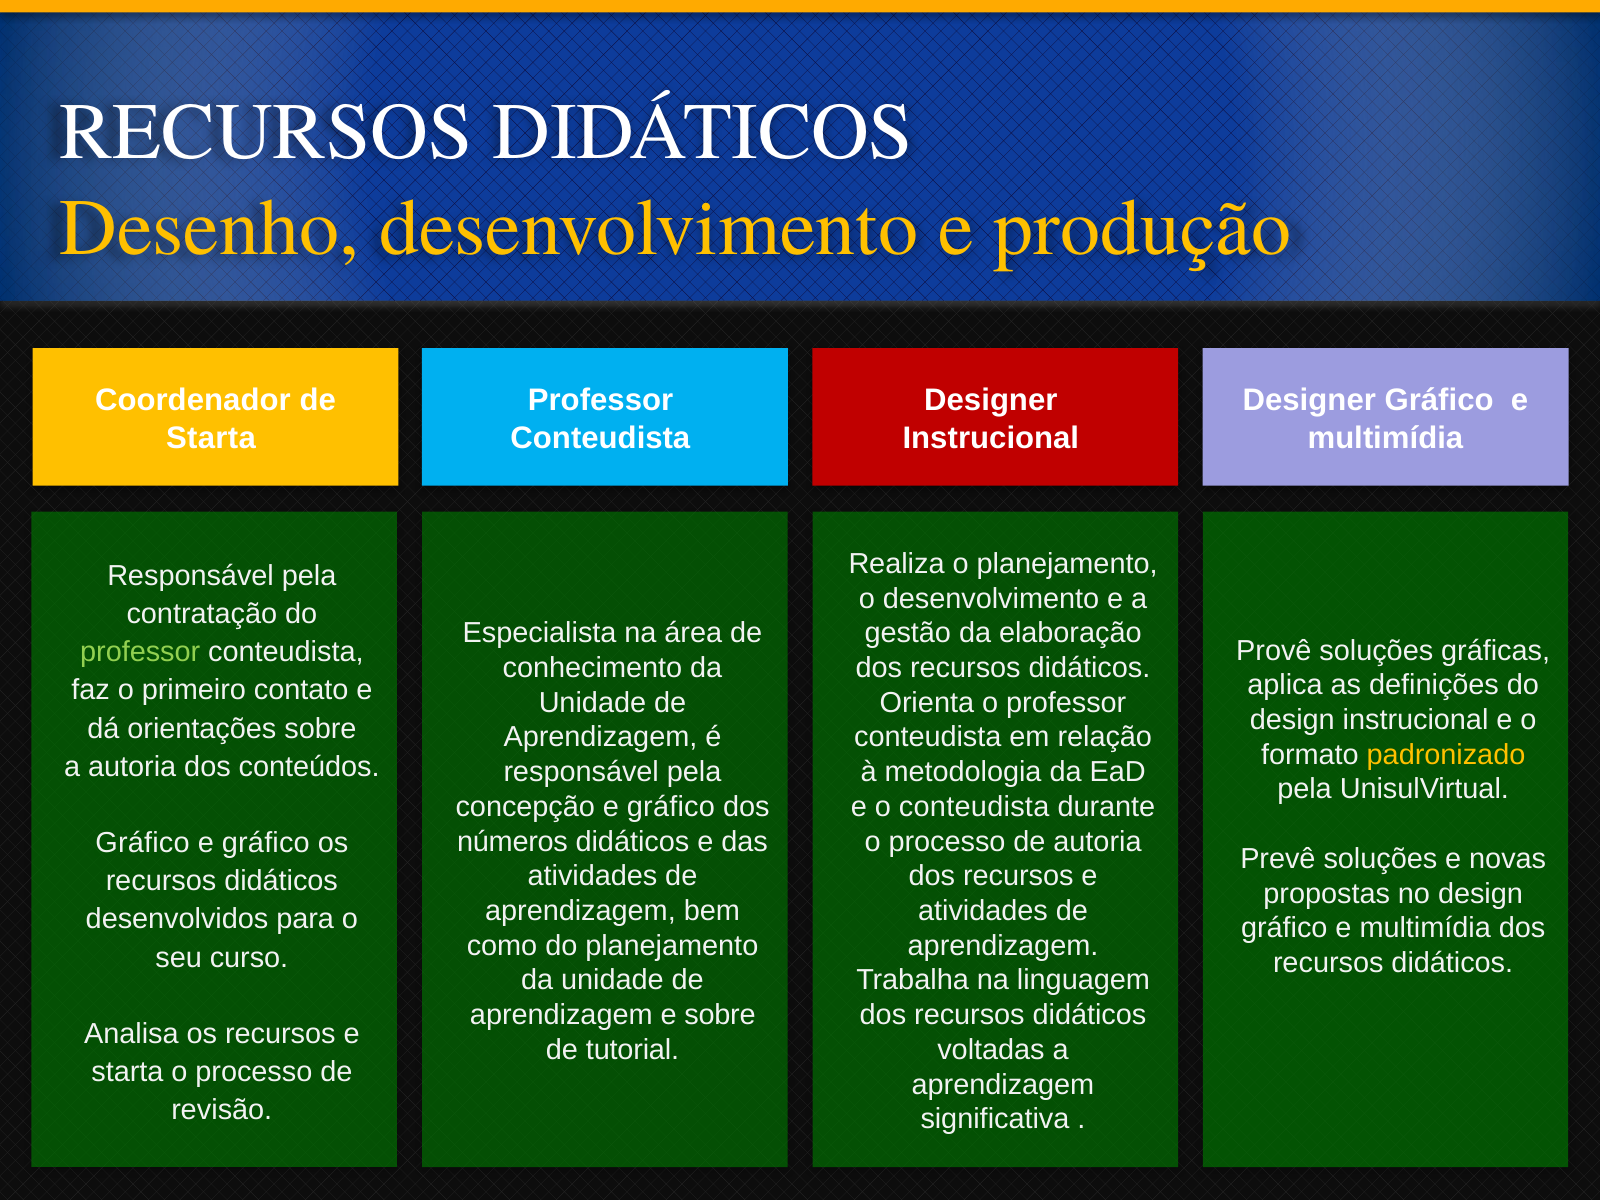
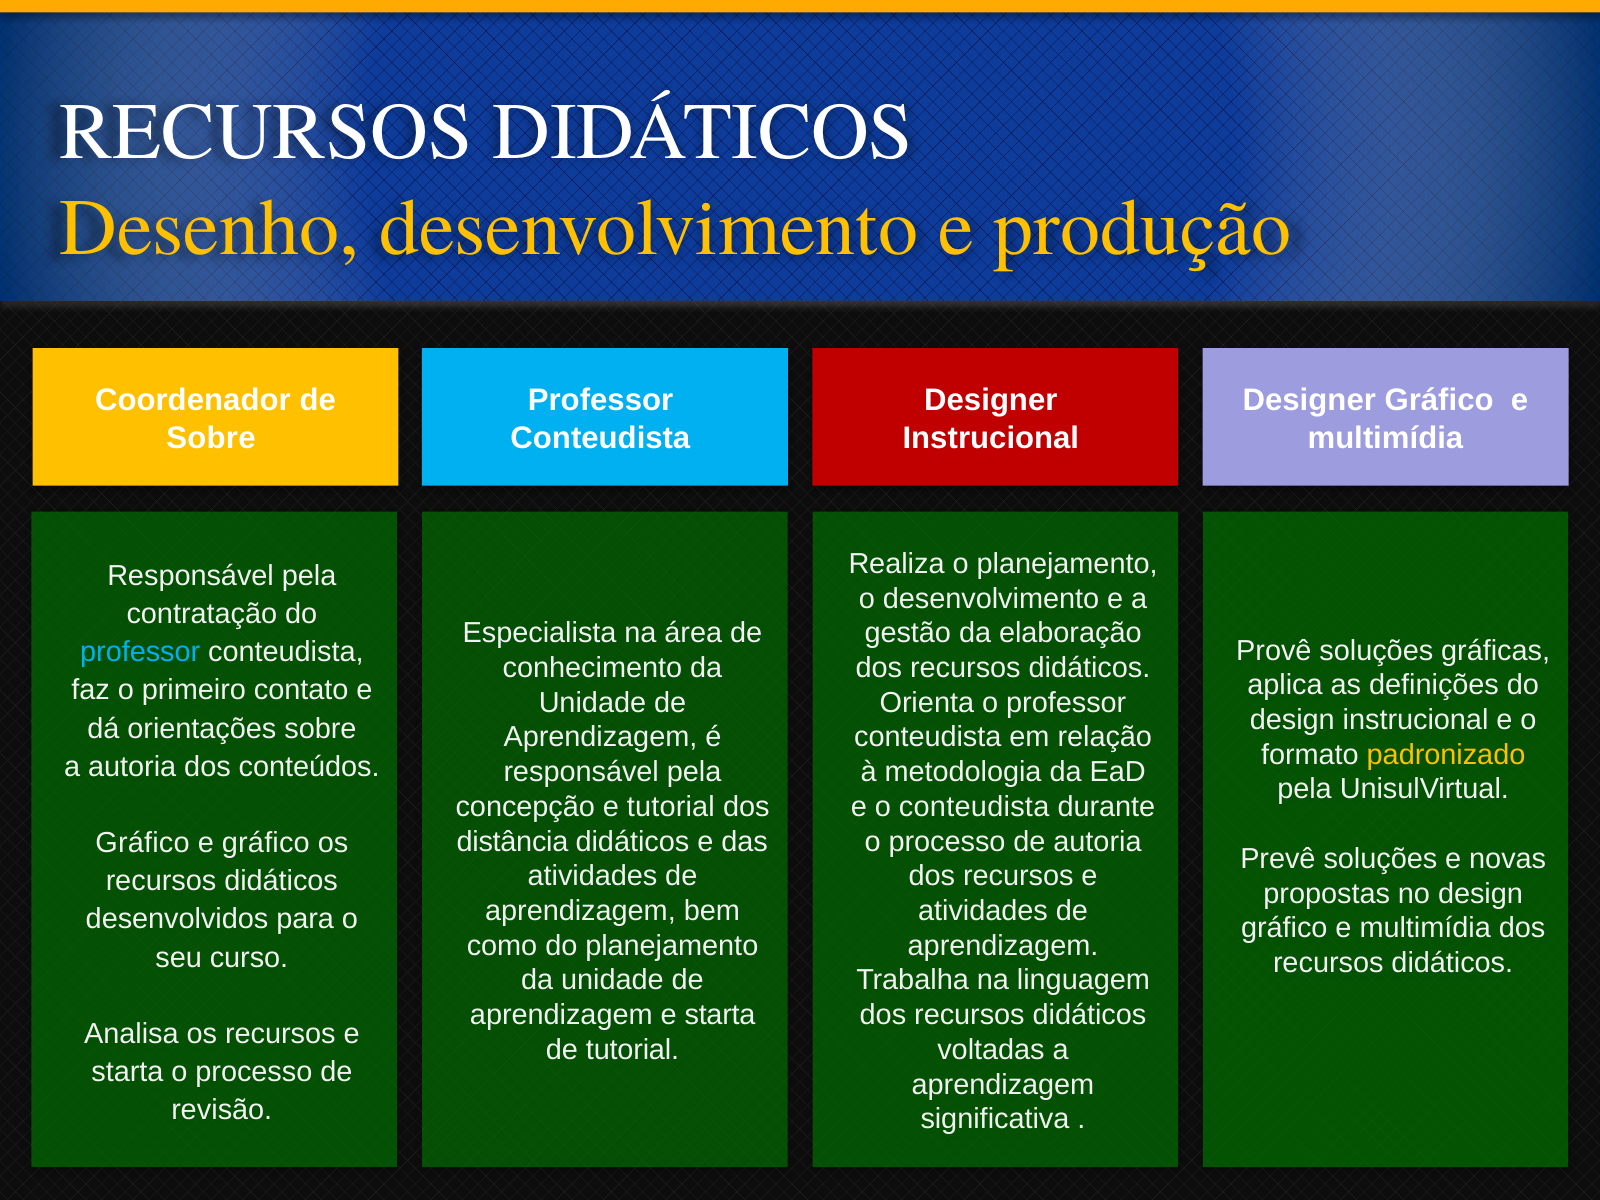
Starta at (211, 438): Starta -> Sobre
professor at (140, 652) colour: light green -> light blue
concepção e gráfico: gráfico -> tutorial
números: números -> distância
aprendizagem e sobre: sobre -> starta
